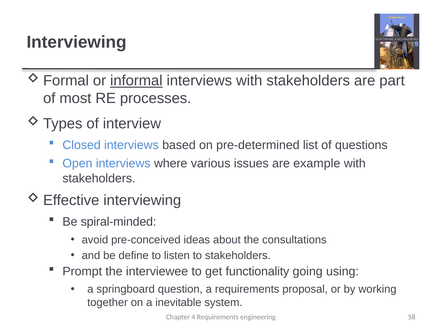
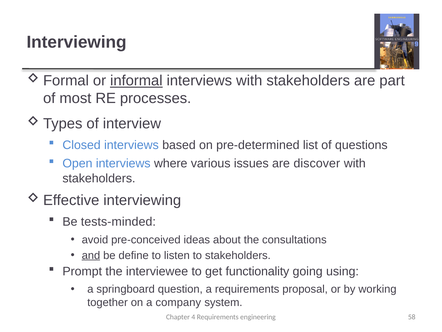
example: example -> discover
spiral-minded: spiral-minded -> tests-minded
and underline: none -> present
inevitable: inevitable -> company
